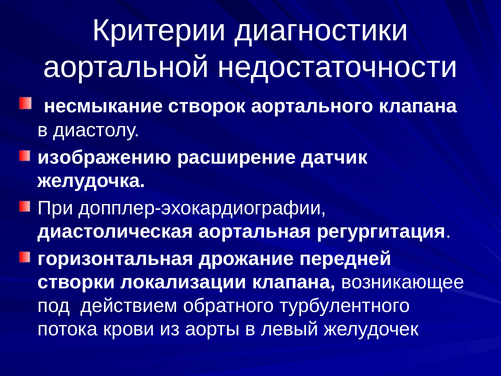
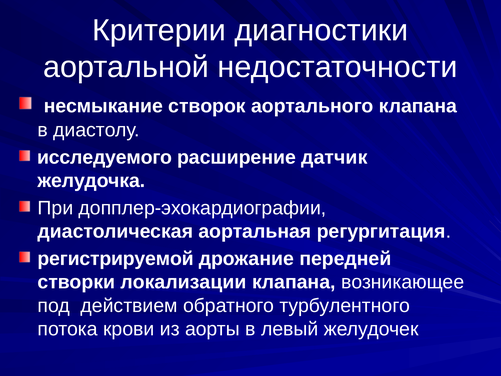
изображению: изображению -> исследуемого
горизонтальная: горизонтальная -> регистрируемой
